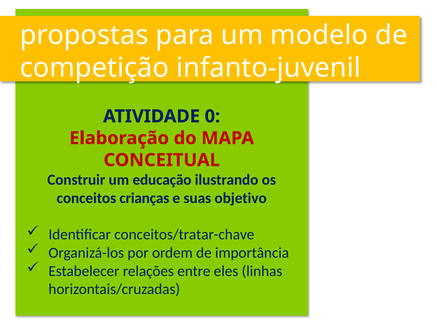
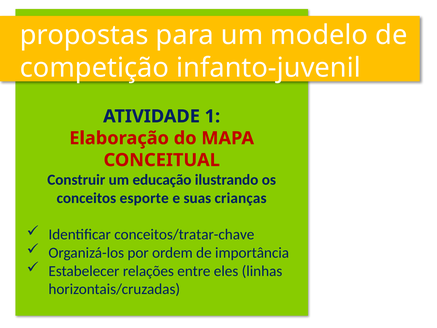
0: 0 -> 1
crianças: crianças -> esporte
objetivo: objetivo -> crianças
